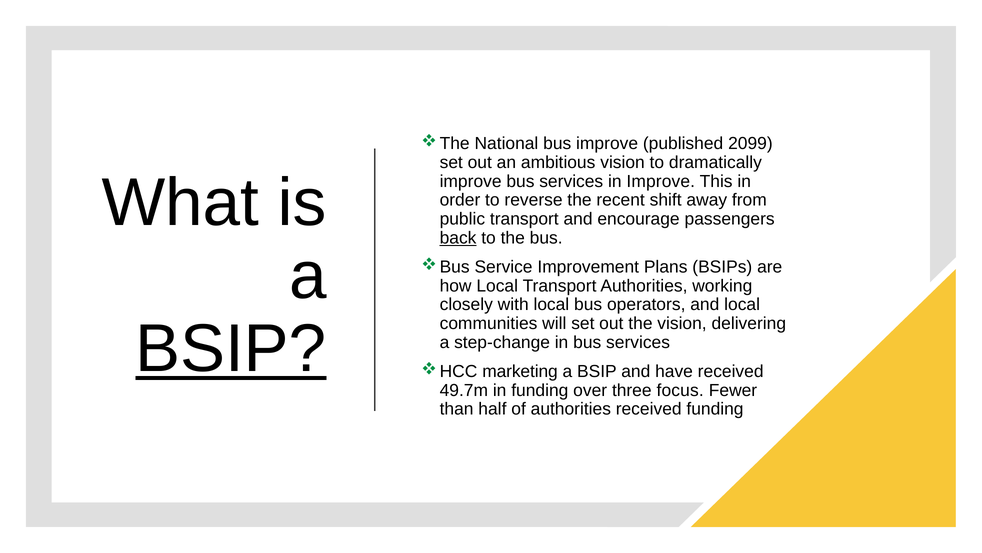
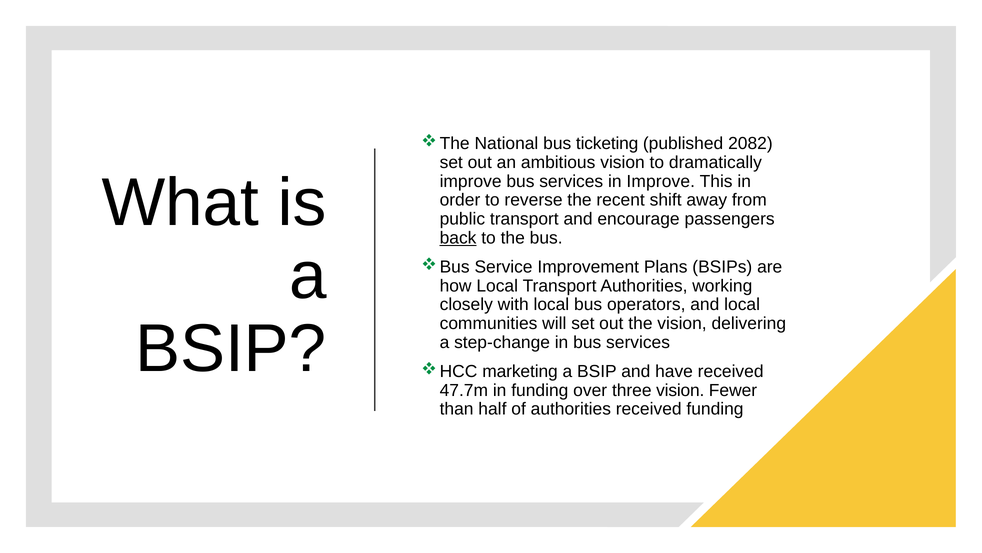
bus improve: improve -> ticketing
2099: 2099 -> 2082
BSIP at (231, 349) underline: present -> none
49.7m: 49.7m -> 47.7m
three focus: focus -> vision
